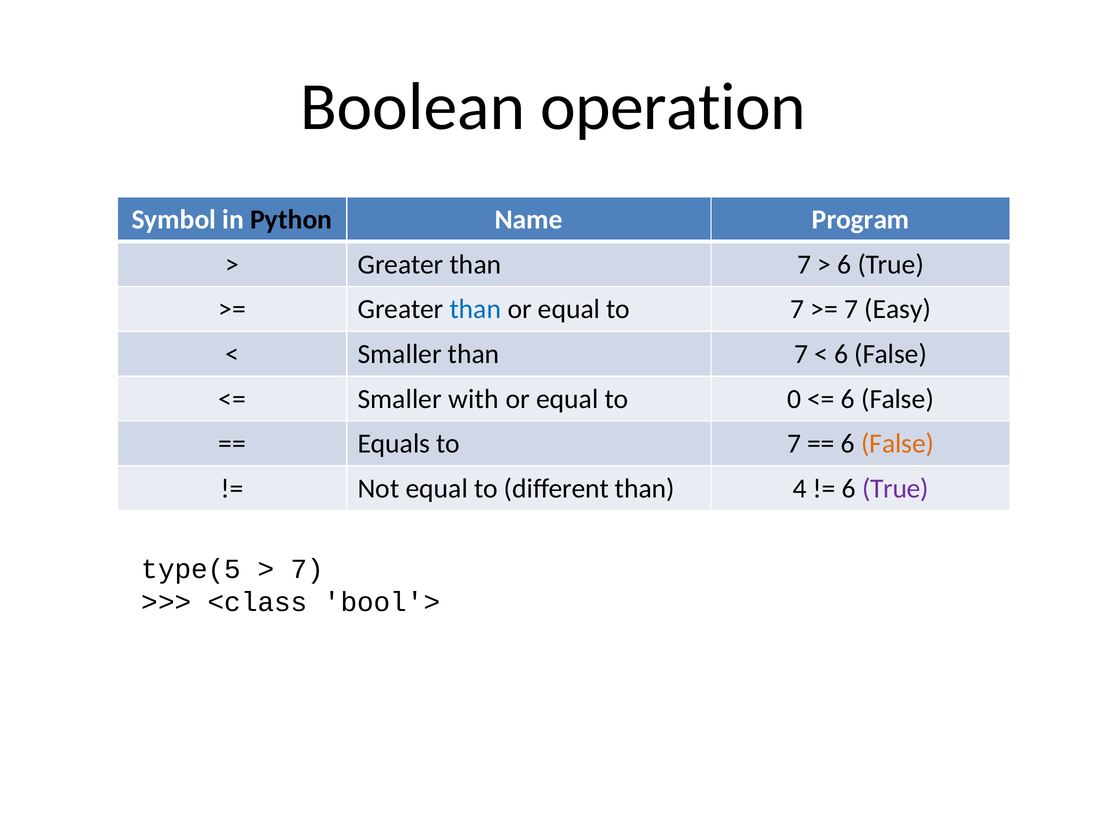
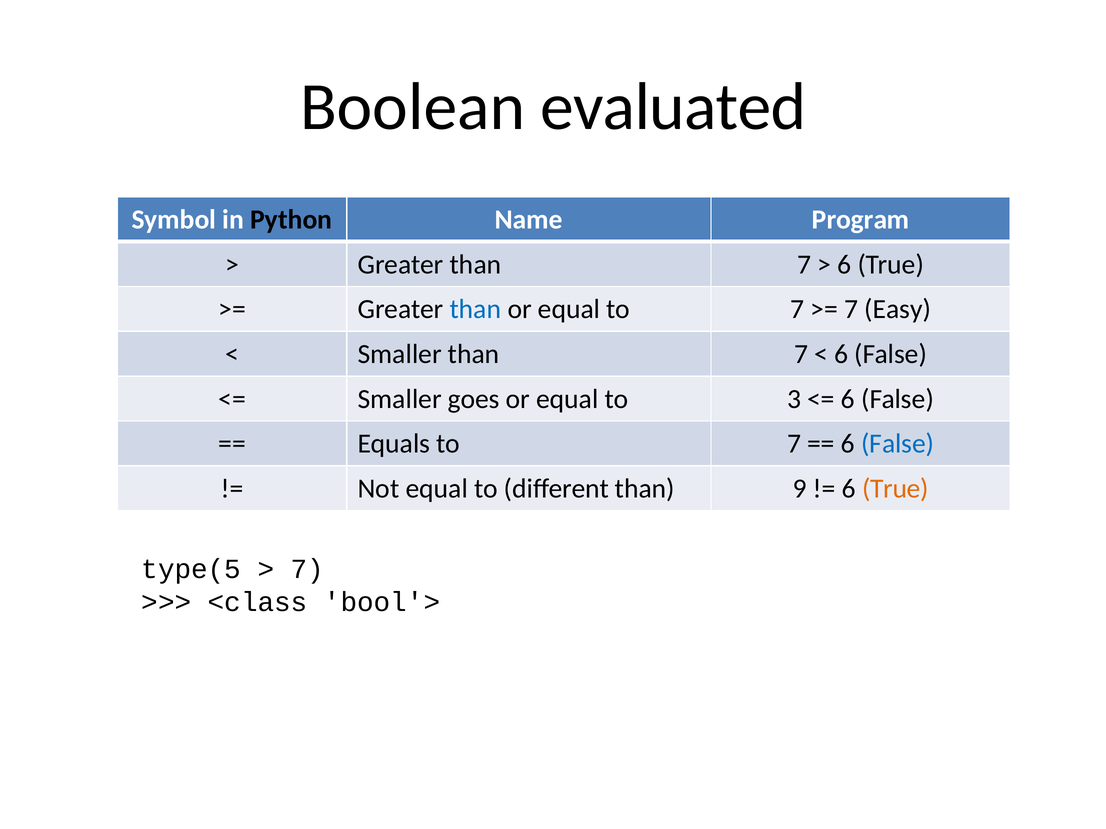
operation: operation -> evaluated
with: with -> goes
0: 0 -> 3
False at (898, 444) colour: orange -> blue
4: 4 -> 9
True at (895, 489) colour: purple -> orange
